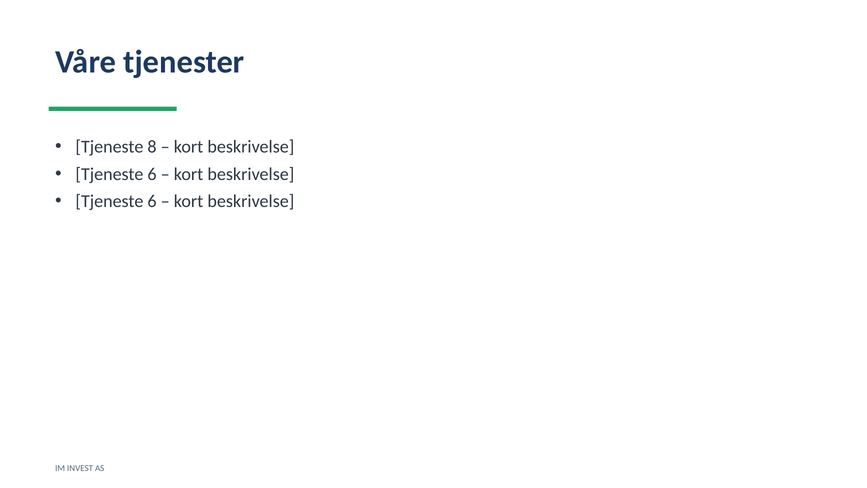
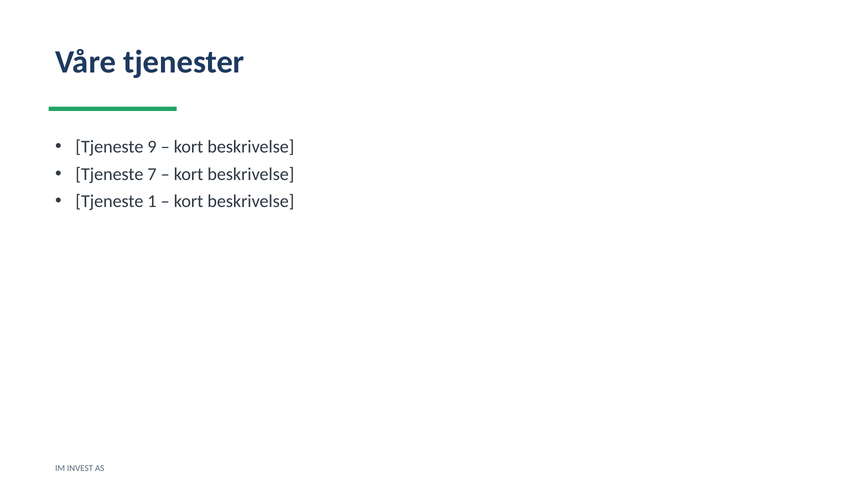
8: 8 -> 9
6 at (152, 174): 6 -> 7
6 at (152, 201): 6 -> 1
